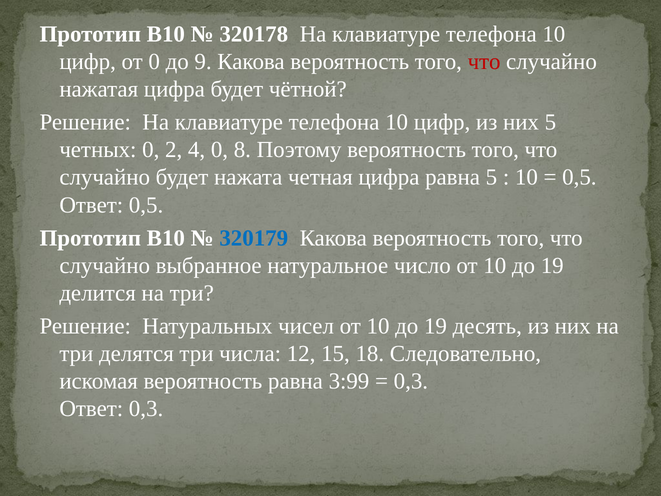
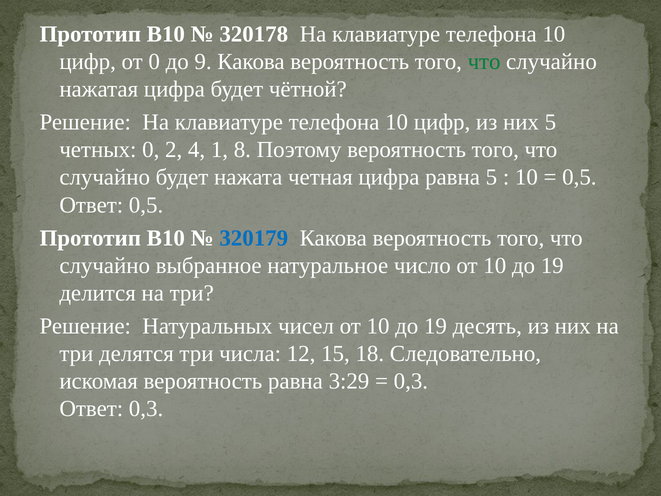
что at (484, 62) colour: red -> green
4 0: 0 -> 1
3:99: 3:99 -> 3:29
